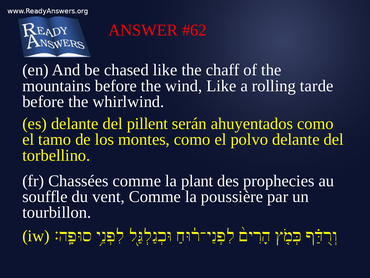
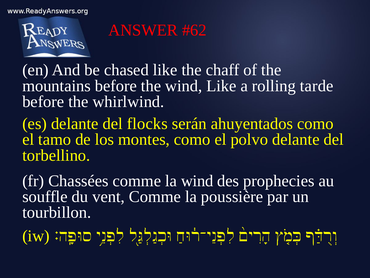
pillent: pillent -> flocks
la plant: plant -> wind
